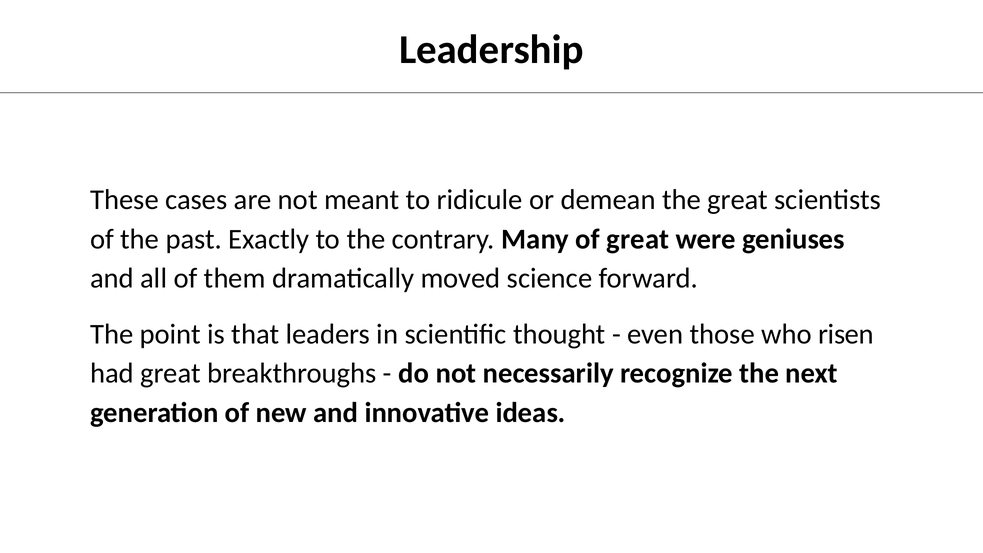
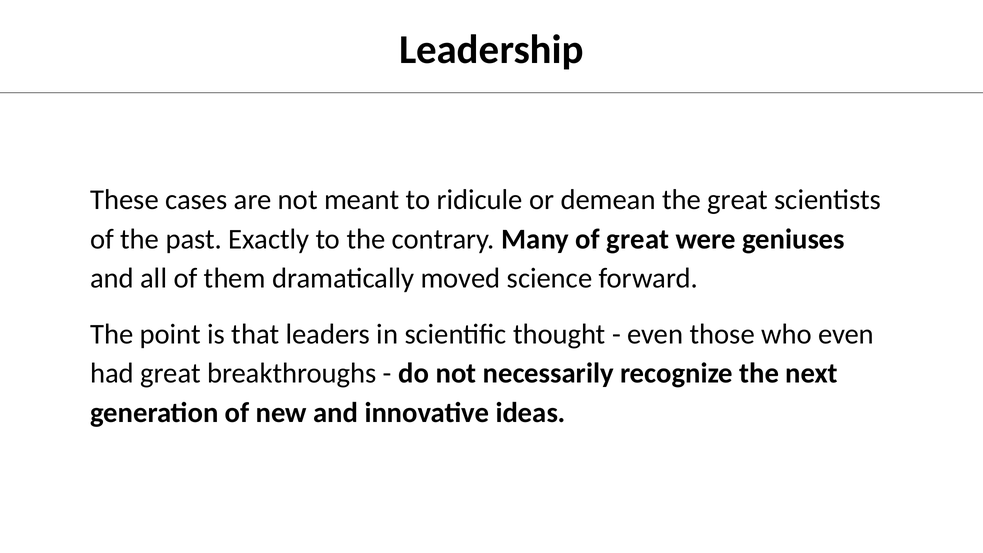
who risen: risen -> even
